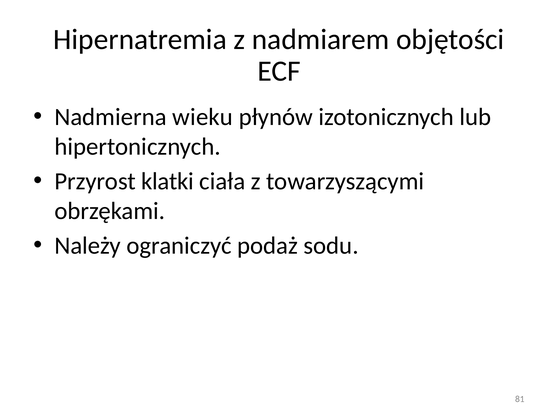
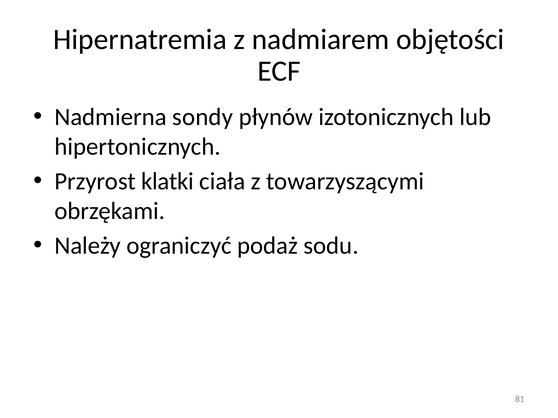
wieku: wieku -> sondy
